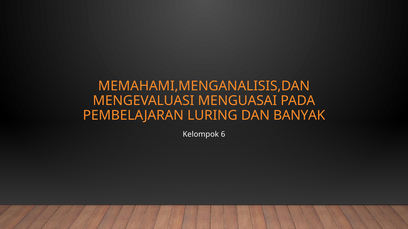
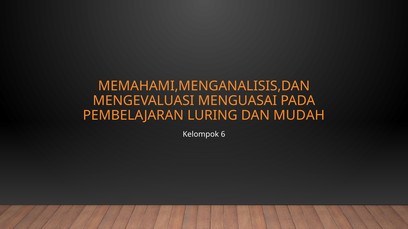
BANYAK: BANYAK -> MUDAH
